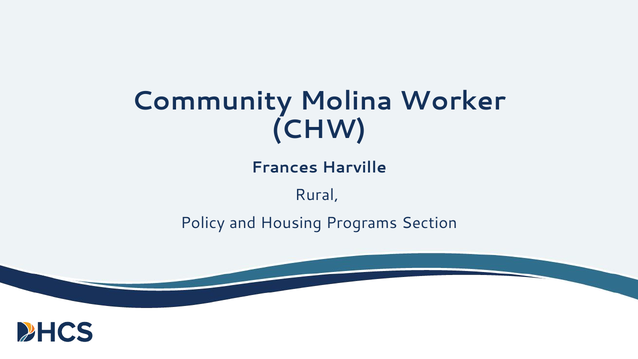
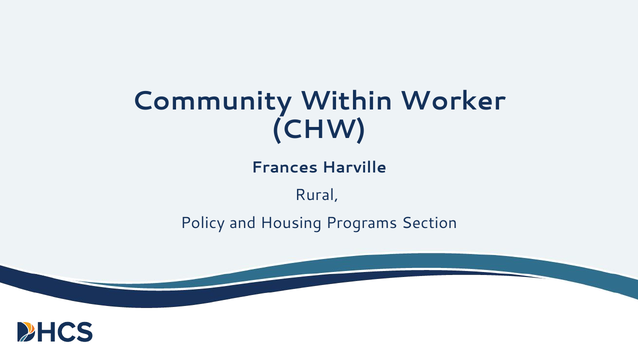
Molina: Molina -> Within
